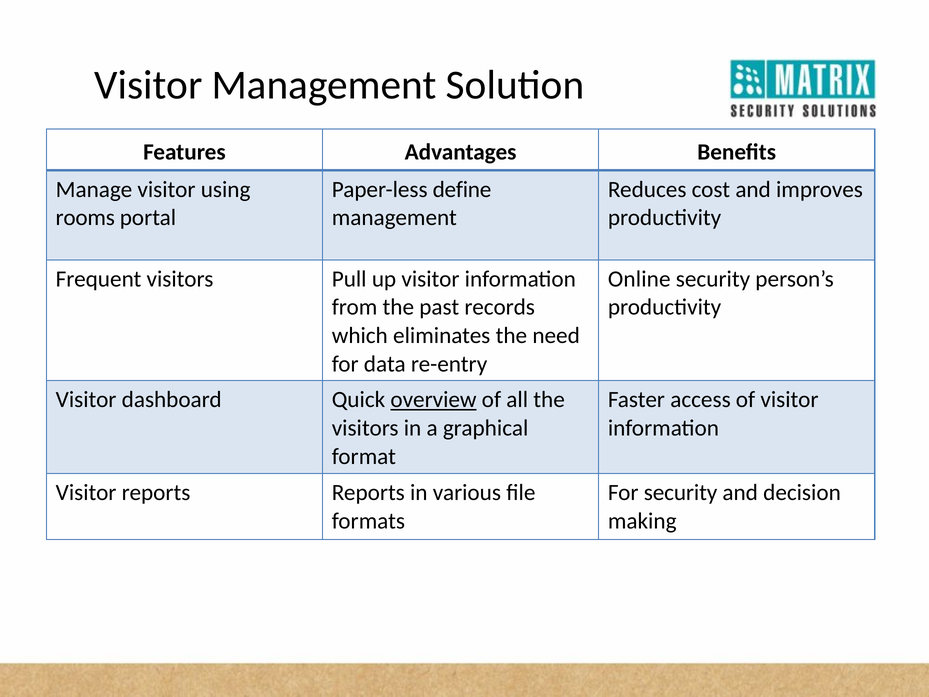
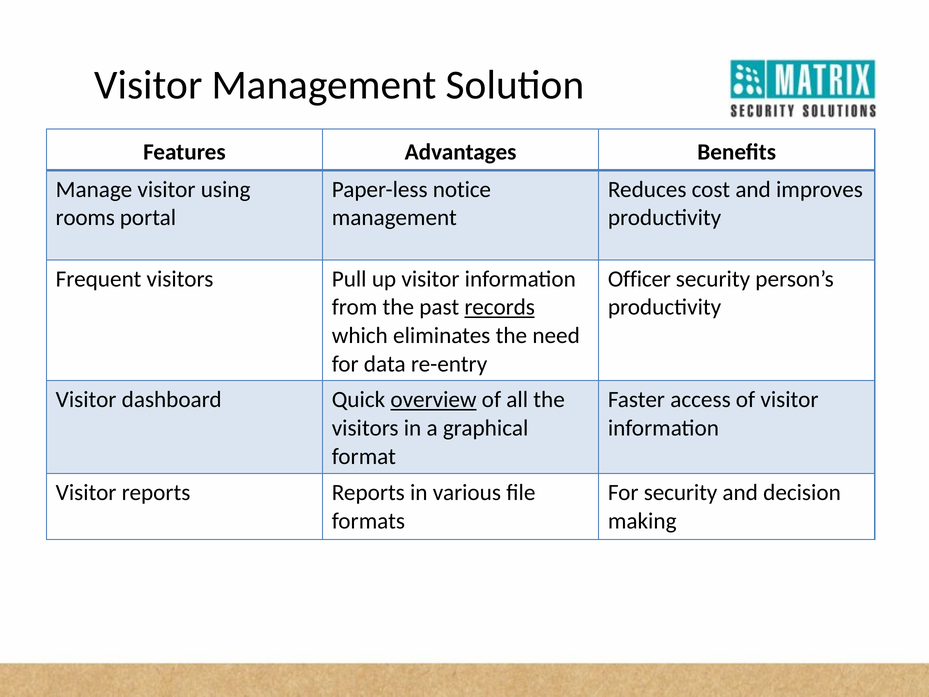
define: define -> notice
Online: Online -> Officer
records underline: none -> present
